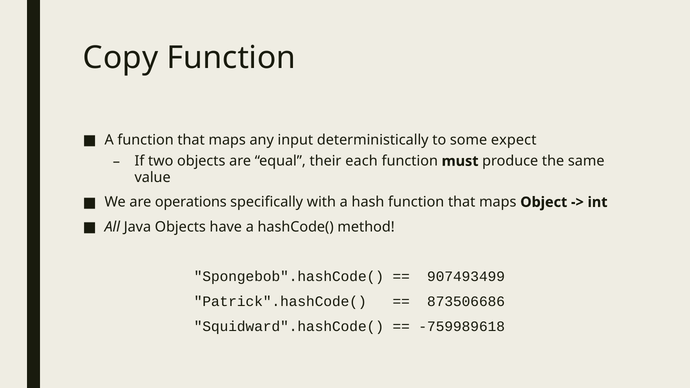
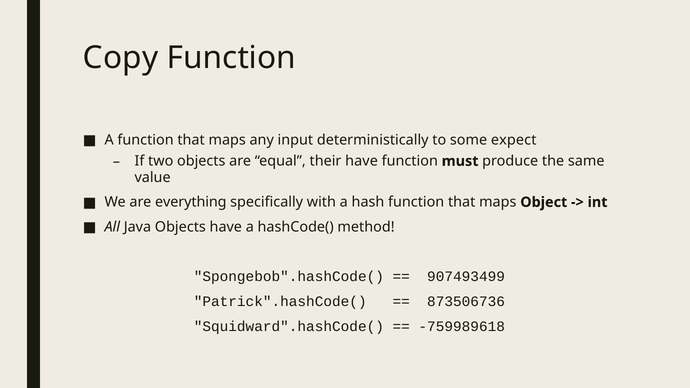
their each: each -> have
operations: operations -> everything
873506686: 873506686 -> 873506736
